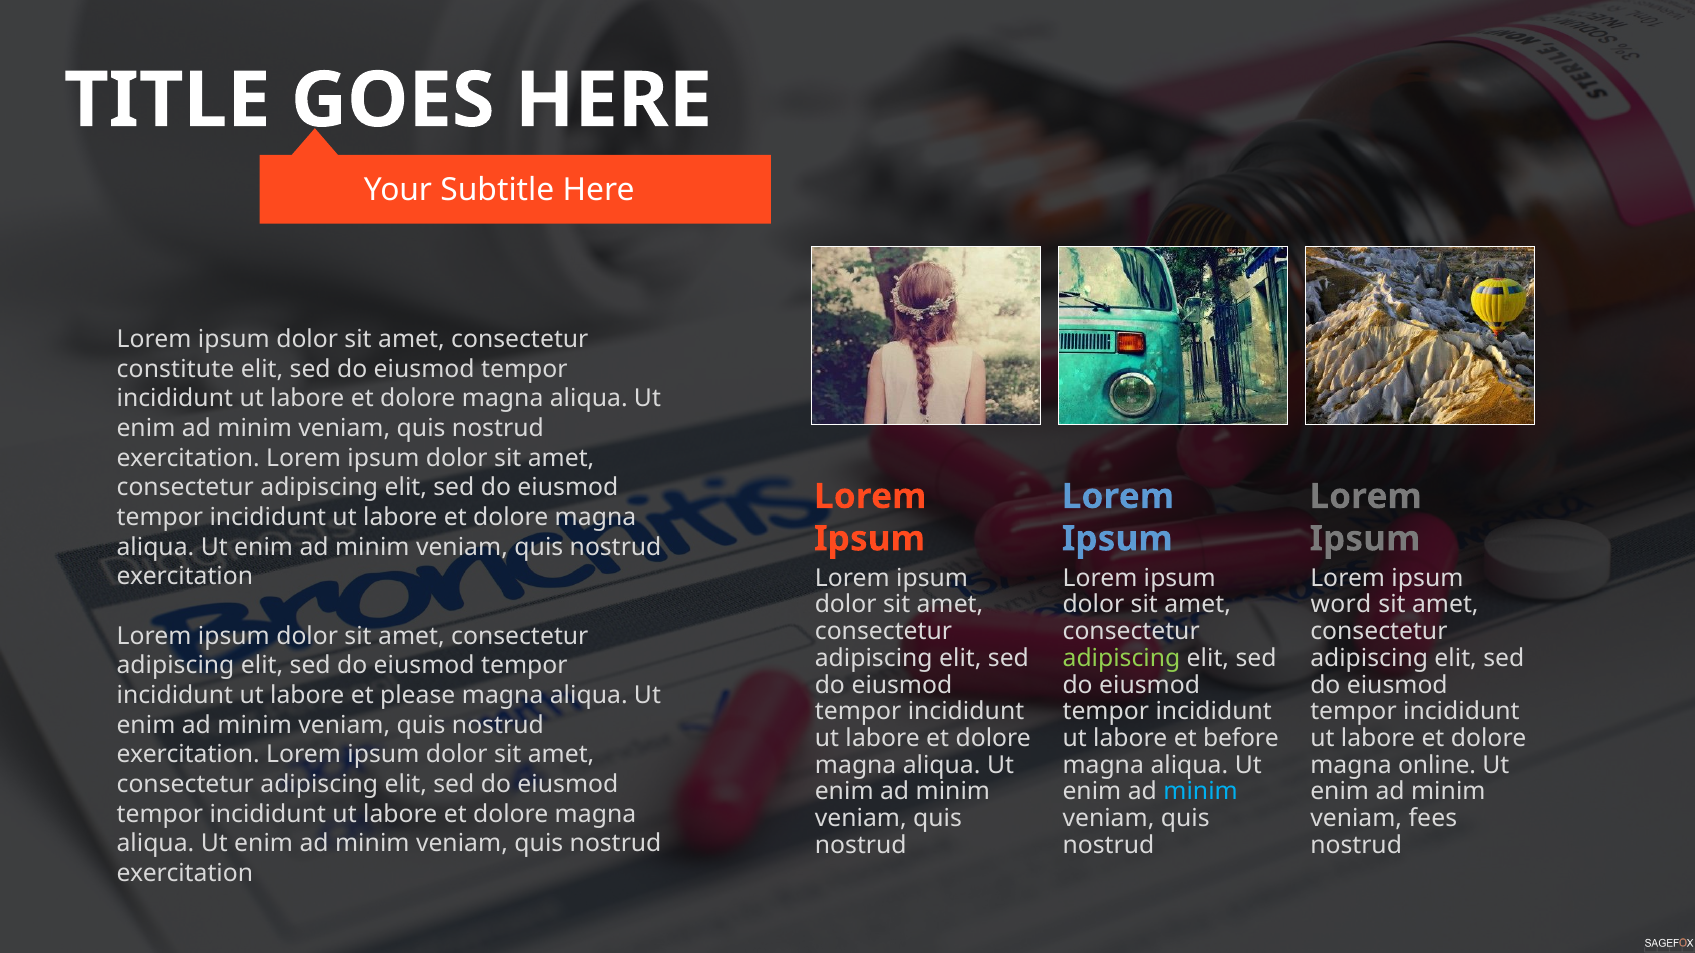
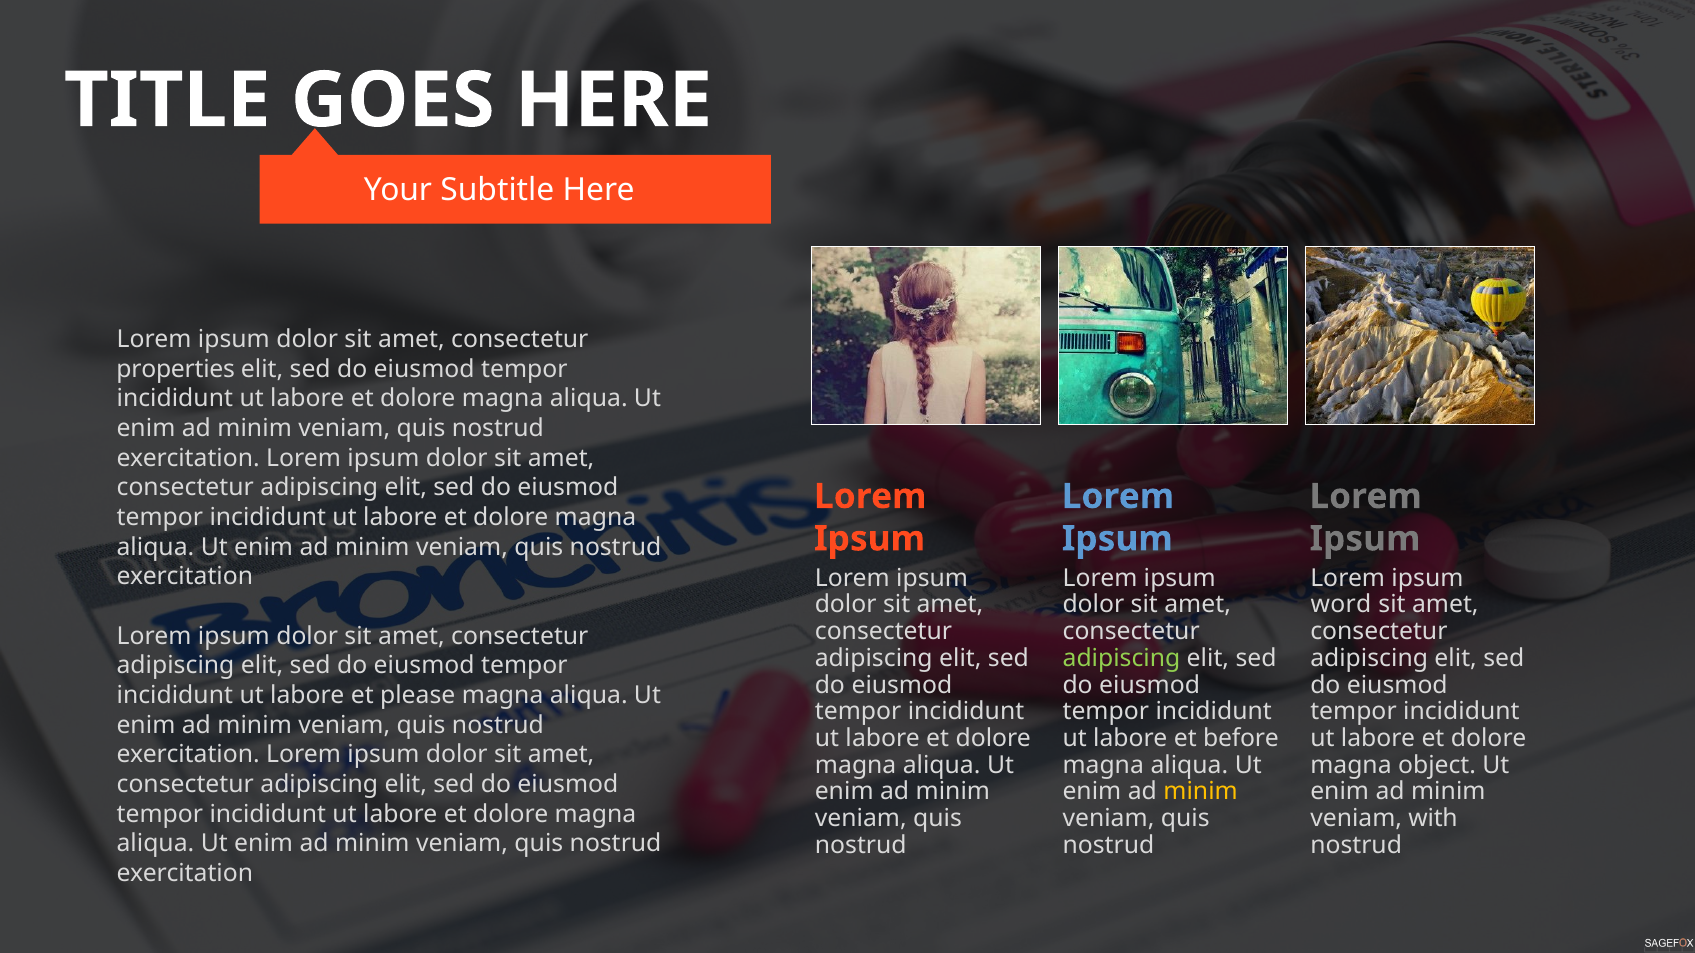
constitute: constitute -> properties
online: online -> object
minim at (1201, 792) colour: light blue -> yellow
fees: fees -> with
